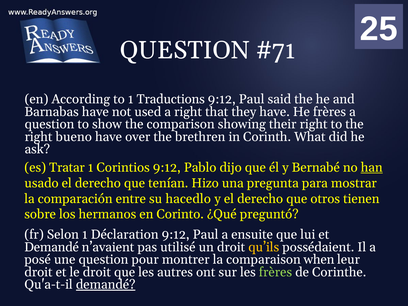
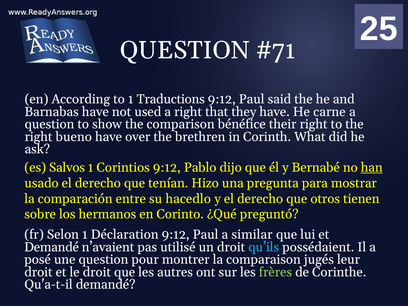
He frères: frères -> carne
showing: showing -> bénéfice
Tratar: Tratar -> Salvos
ensuite: ensuite -> similar
qu’ils colour: yellow -> light blue
when: when -> jugés
demandé at (106, 285) underline: present -> none
